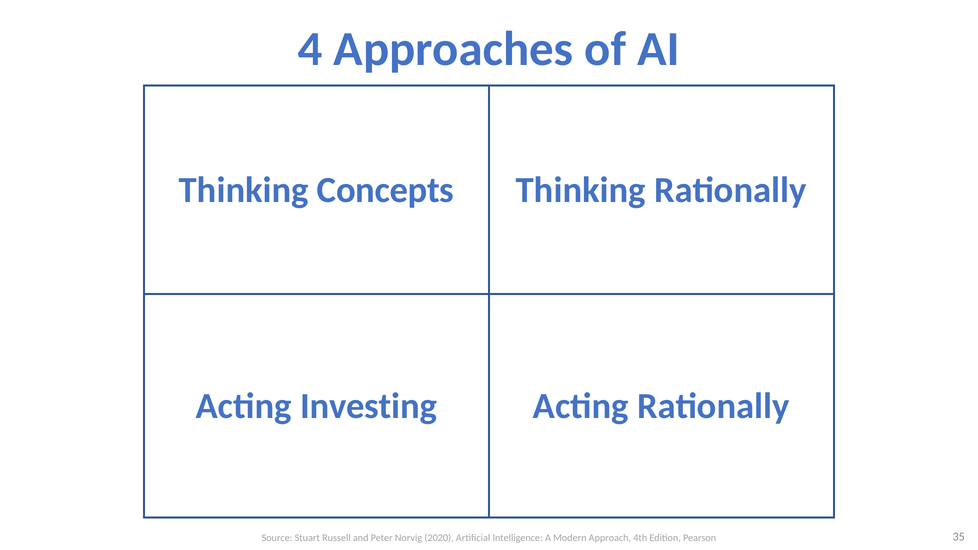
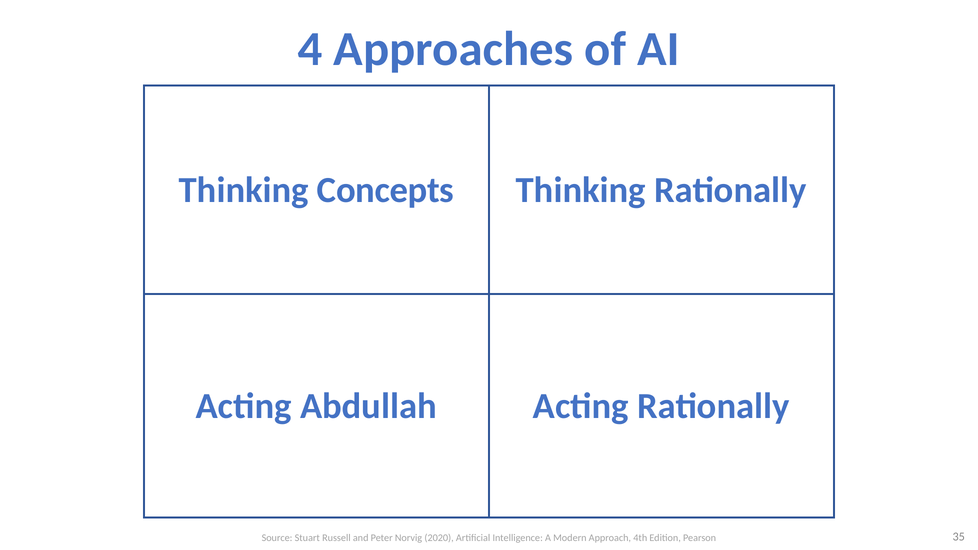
Investing: Investing -> Abdullah
